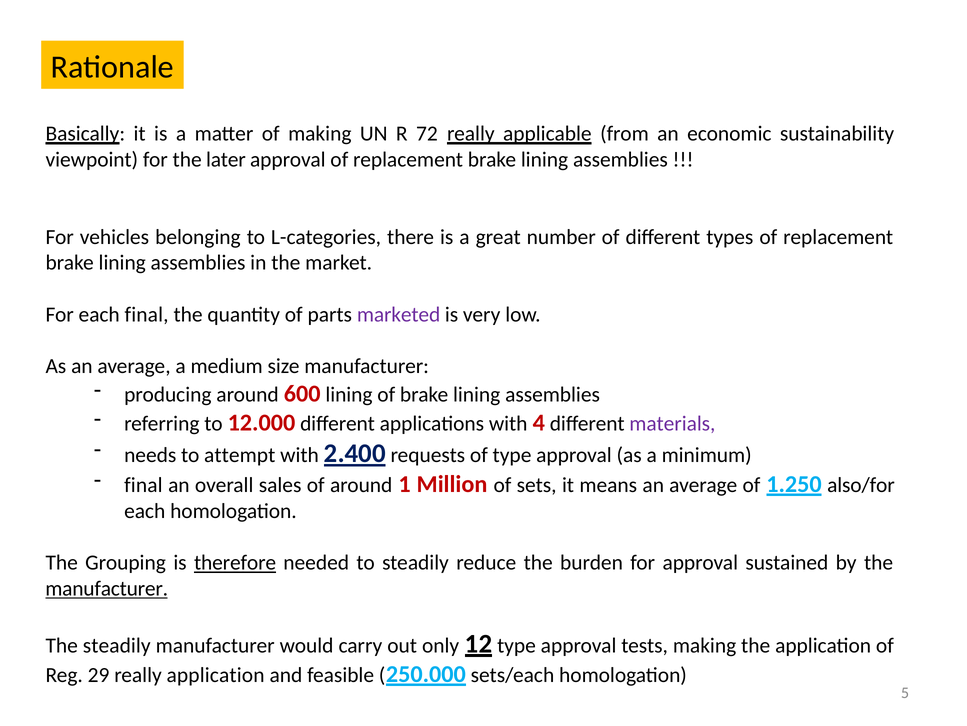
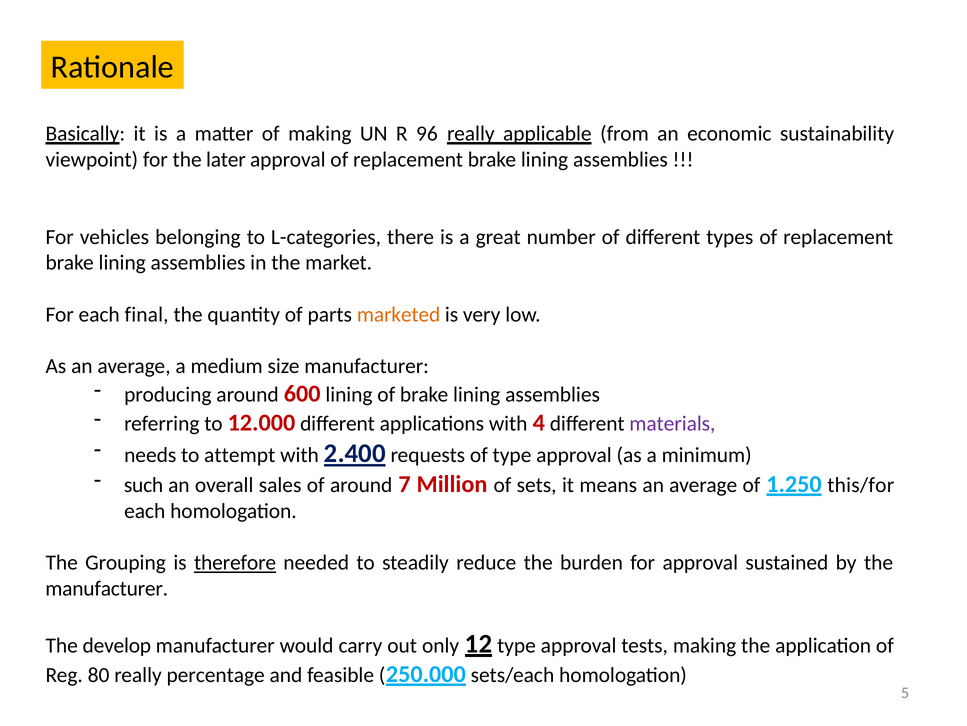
72: 72 -> 96
marketed colour: purple -> orange
final at (143, 484): final -> such
1: 1 -> 7
also/for: also/for -> this/for
manufacturer at (107, 588) underline: present -> none
The steadily: steadily -> develop
29: 29 -> 80
really application: application -> percentage
